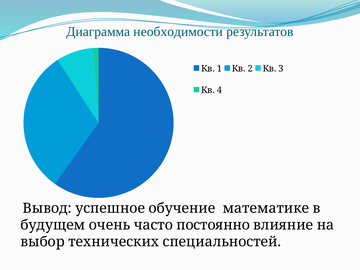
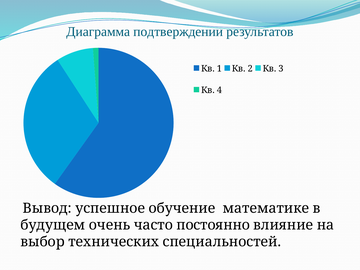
необходимости: необходимости -> подтверждении
